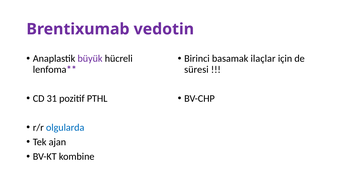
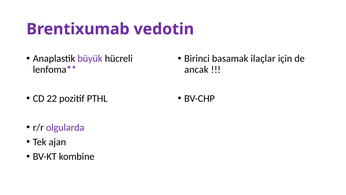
süresi: süresi -> ancak
31: 31 -> 22
olgularda colour: blue -> purple
